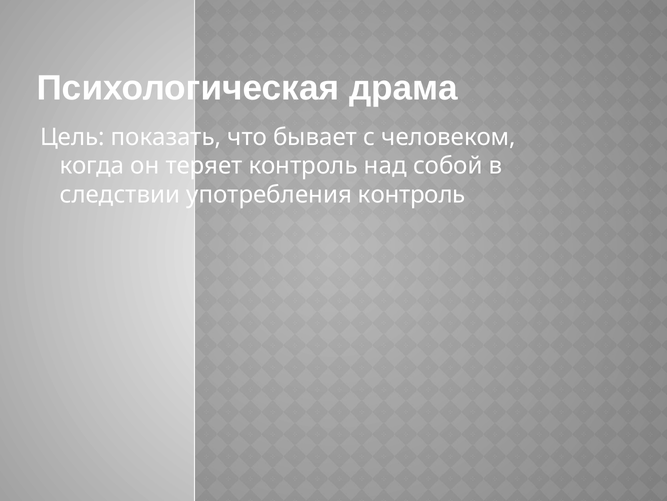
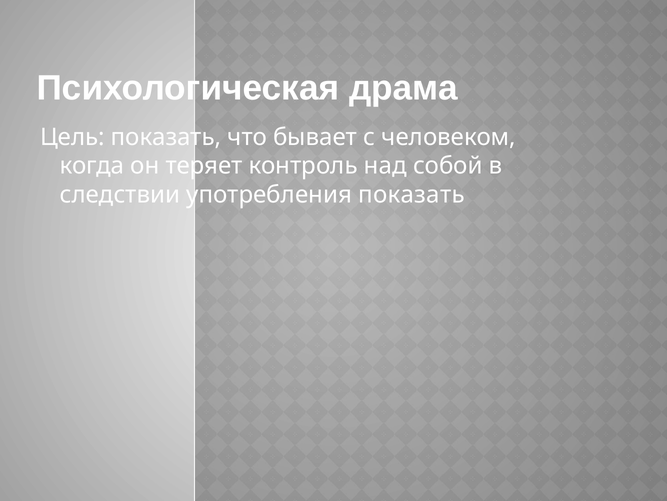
употребления контроль: контроль -> показать
